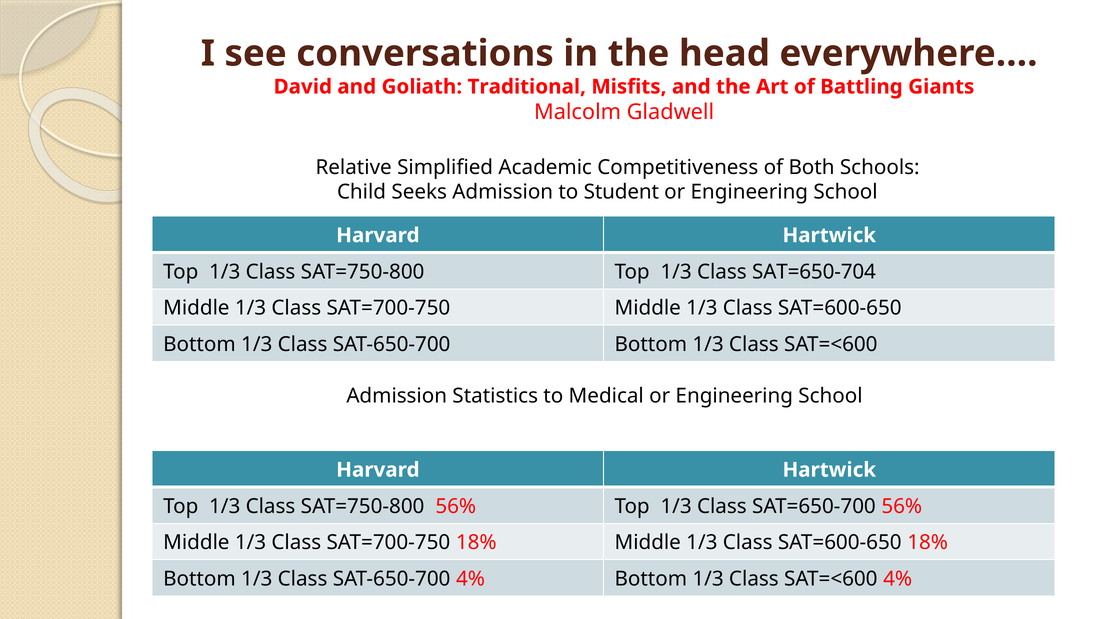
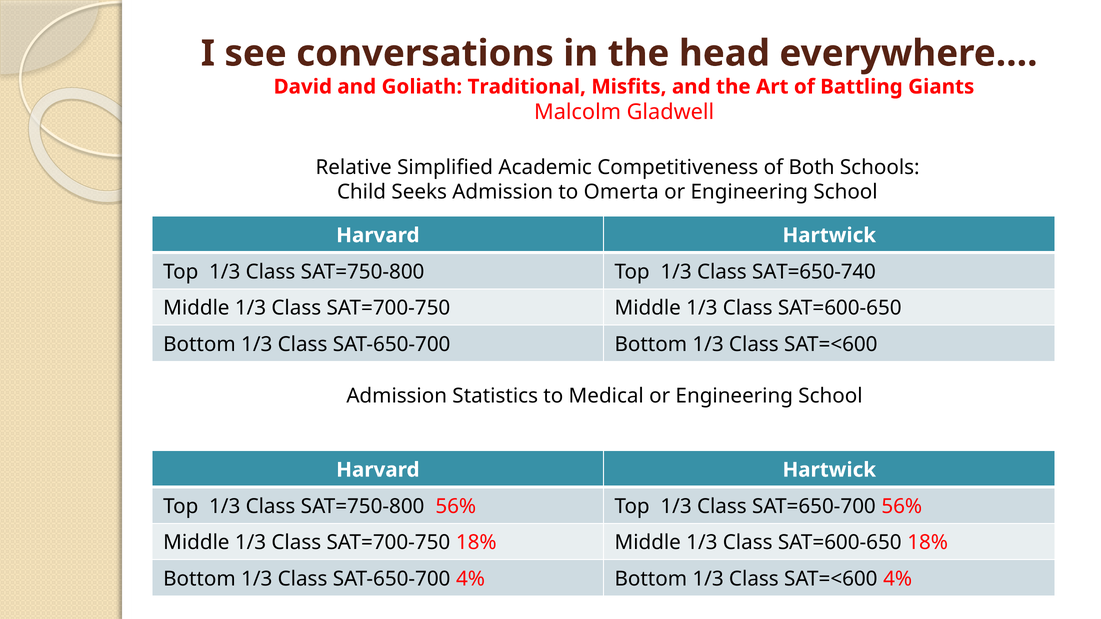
Student: Student -> Omerta
SAT=650-704: SAT=650-704 -> SAT=650-740
